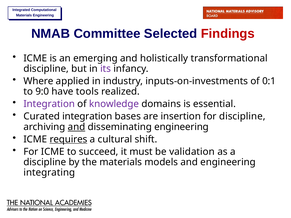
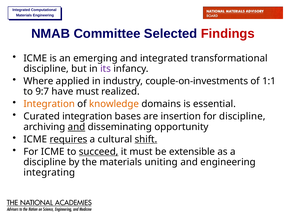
and holistically: holistically -> integrated
inputs-on-investments: inputs-on-investments -> couple-on-investments
0:1: 0:1 -> 1:1
9:0: 9:0 -> 9:7
have tools: tools -> must
Integration at (49, 104) colour: purple -> orange
knowledge colour: purple -> orange
disseminating engineering: engineering -> opportunity
shift underline: none -> present
succeed underline: none -> present
validation: validation -> extensible
models: models -> uniting
